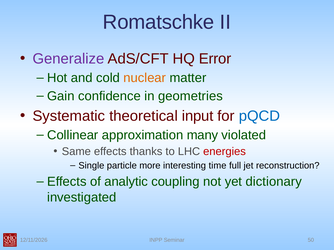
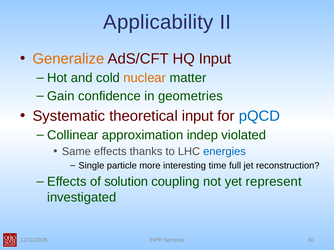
Romatschke: Romatschke -> Applicability
Generalize colour: purple -> orange
HQ Error: Error -> Input
many: many -> indep
energies colour: red -> blue
analytic: analytic -> solution
dictionary: dictionary -> represent
